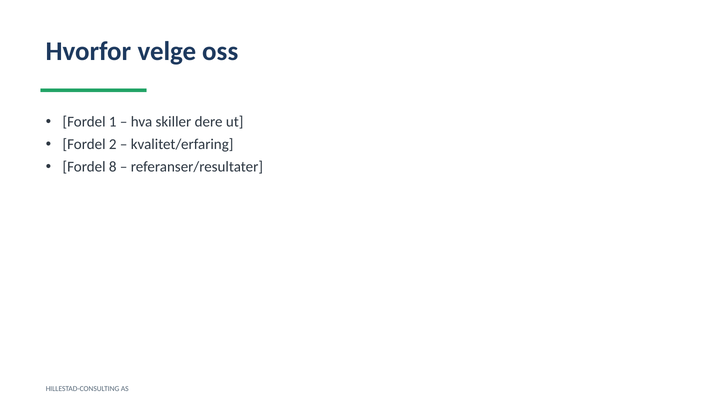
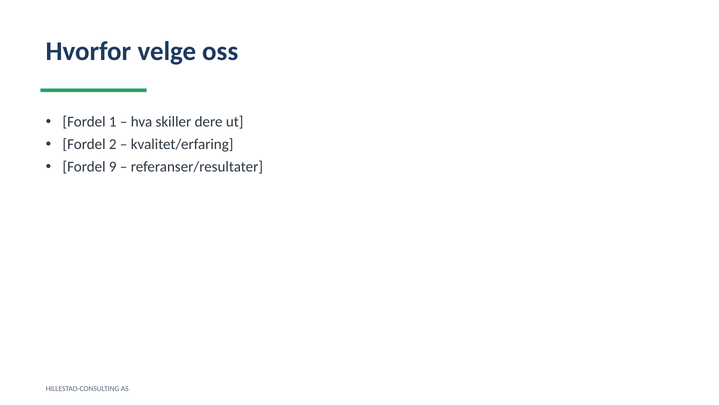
8: 8 -> 9
